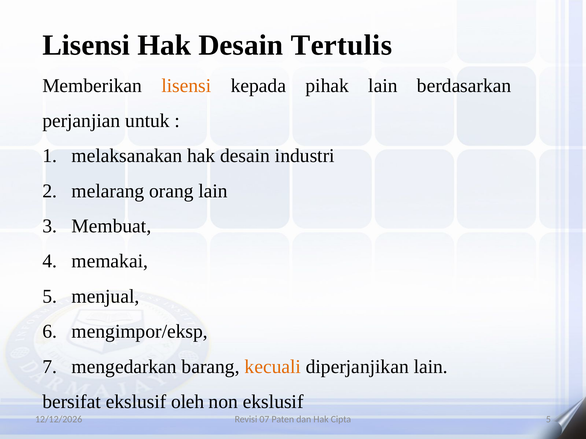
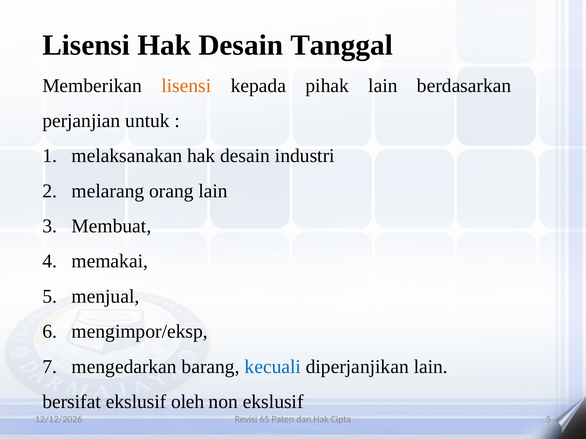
Tertulis: Tertulis -> Tanggal
kecuali colour: orange -> blue
07: 07 -> 65
